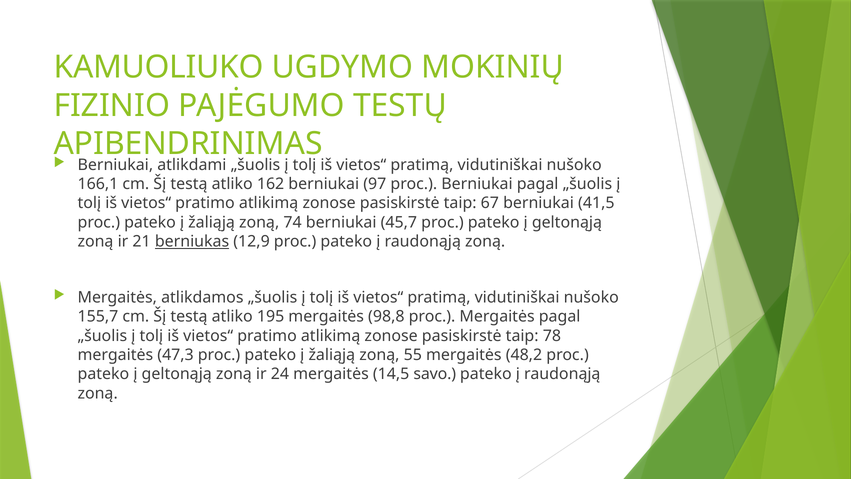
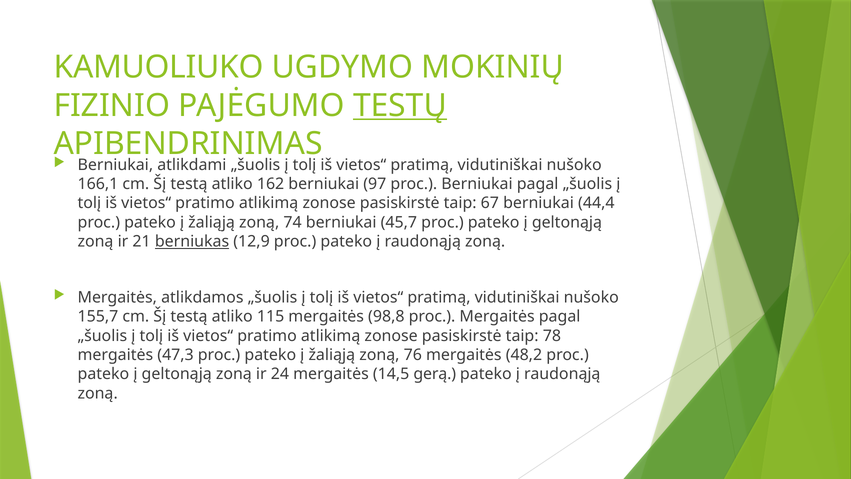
TESTŲ underline: none -> present
41,5: 41,5 -> 44,4
195: 195 -> 115
55: 55 -> 76
savo: savo -> gerą
